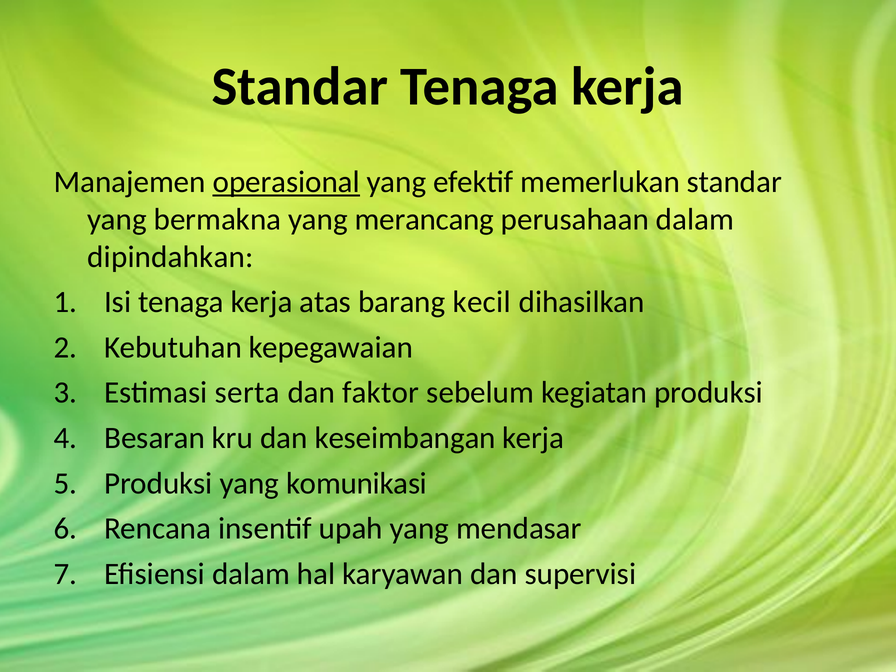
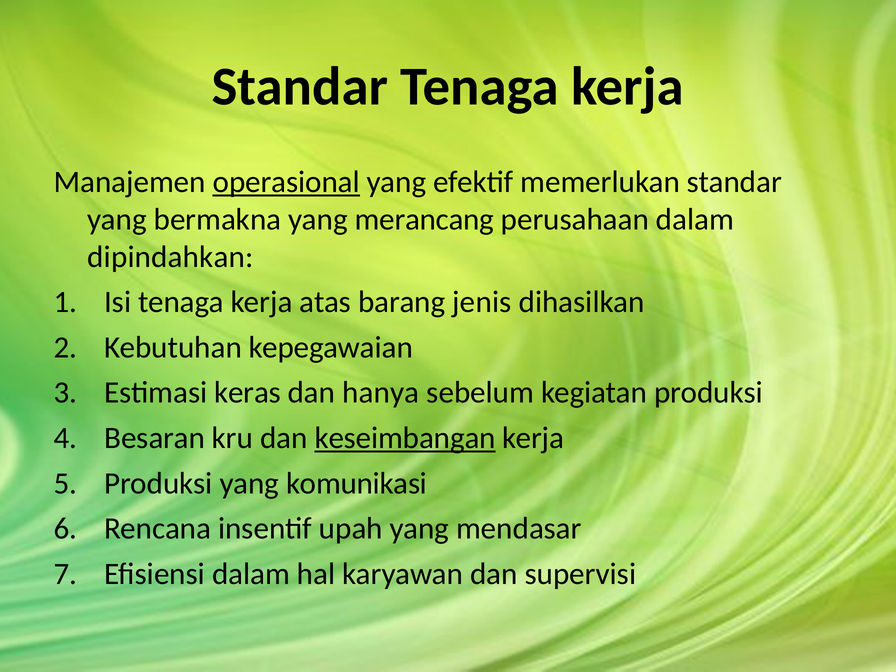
kecil: kecil -> jenis
serta: serta -> keras
faktor: faktor -> hanya
keseimbangan underline: none -> present
